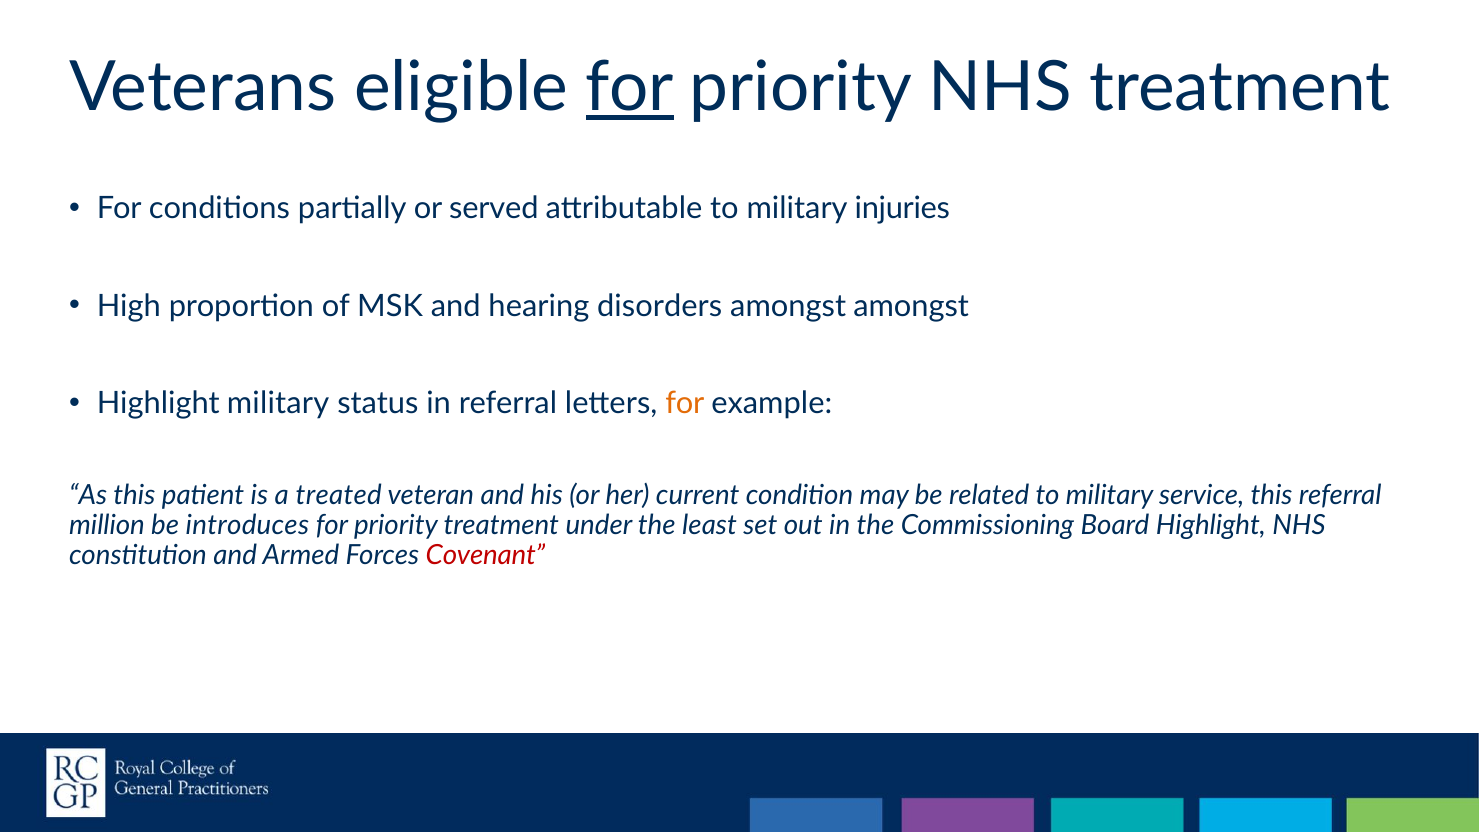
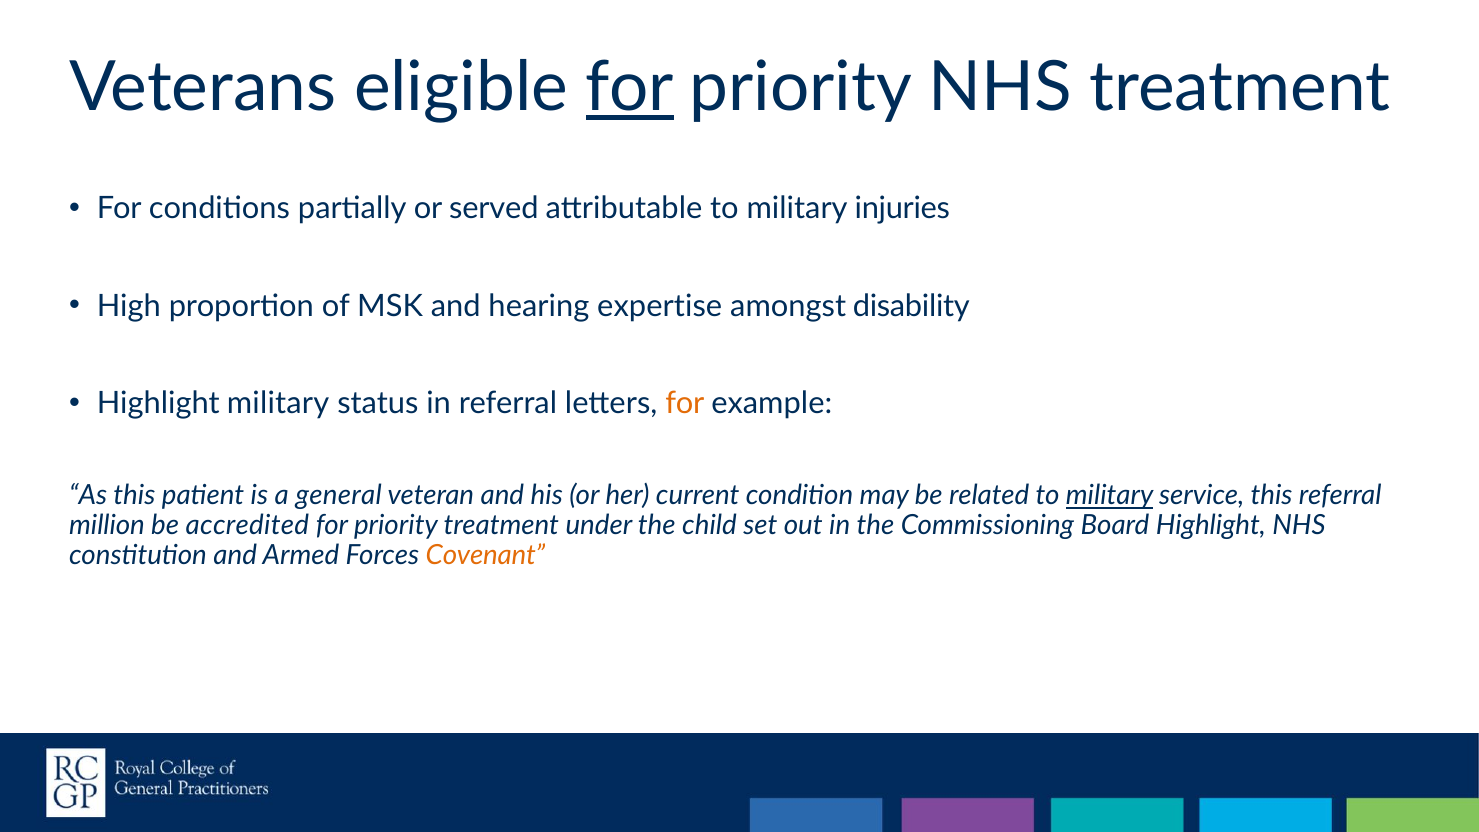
disorders: disorders -> expertise
amongst amongst: amongst -> disability
treated: treated -> general
military at (1110, 496) underline: none -> present
introduces: introduces -> accredited
least: least -> child
Covenant colour: red -> orange
